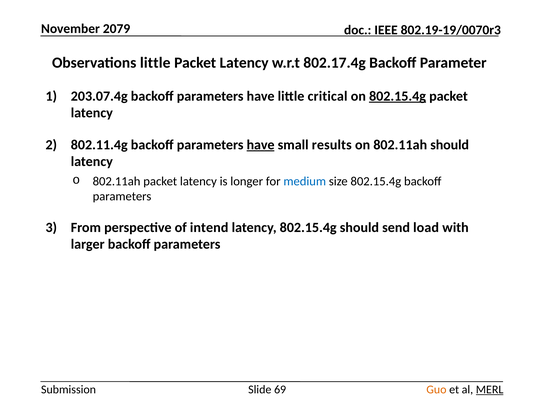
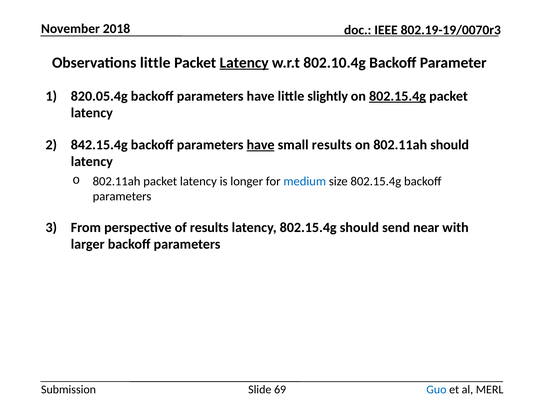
2079: 2079 -> 2018
Latency at (244, 63) underline: none -> present
802.17.4g: 802.17.4g -> 802.10.4g
203.07.4g: 203.07.4g -> 820.05.4g
critical: critical -> slightly
802.11.4g: 802.11.4g -> 842.15.4g
of intend: intend -> results
load: load -> near
Guo colour: orange -> blue
MERL underline: present -> none
